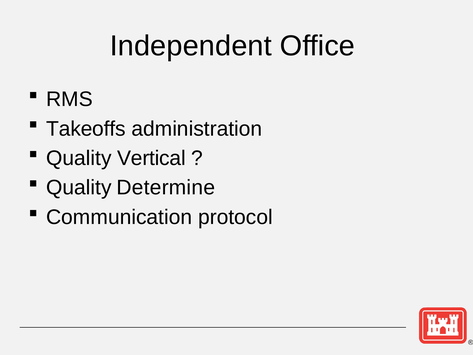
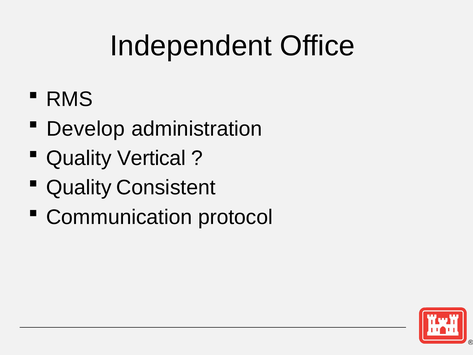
Takeoffs: Takeoffs -> Develop
Determine: Determine -> Consistent
